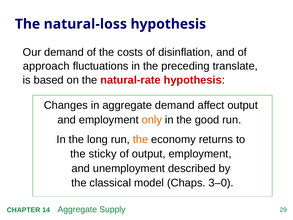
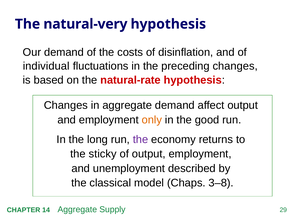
natural-loss: natural-loss -> natural-very
approach: approach -> individual
preceding translate: translate -> changes
the at (141, 139) colour: orange -> purple
3–0: 3–0 -> 3–8
